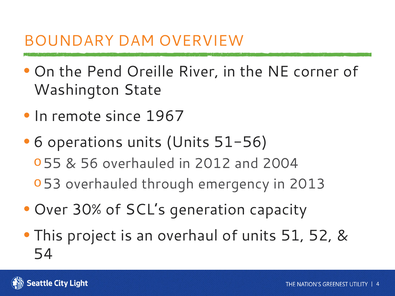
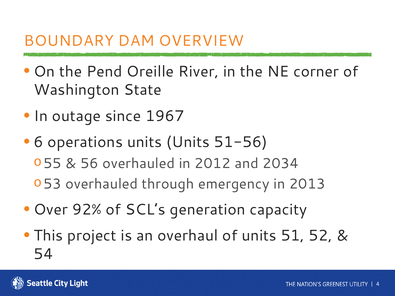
remote: remote -> outage
2004: 2004 -> 2034
30%: 30% -> 92%
